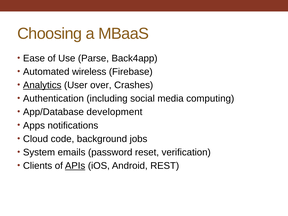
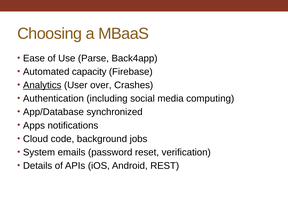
wireless: wireless -> capacity
development: development -> synchronized
Clients: Clients -> Details
APIs underline: present -> none
